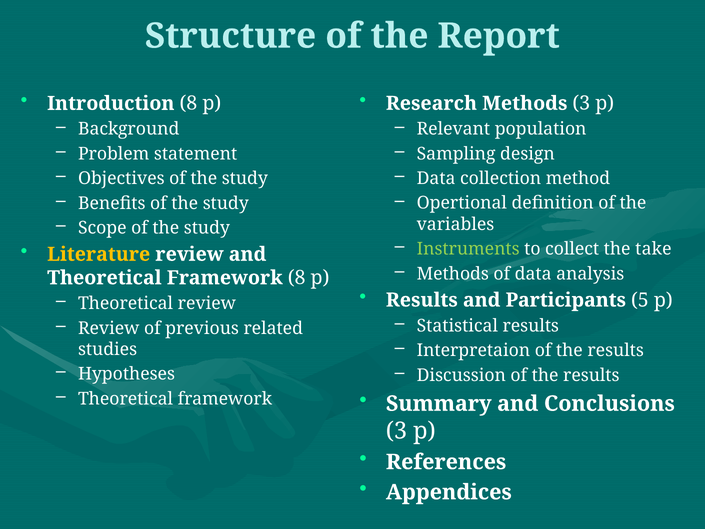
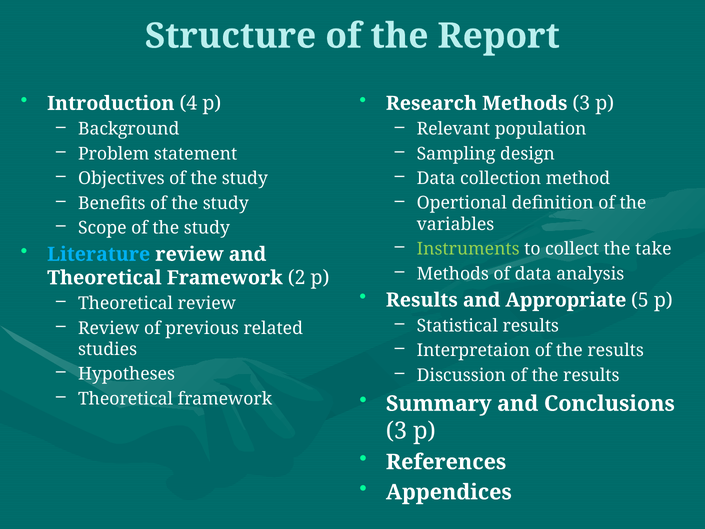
Introduction 8: 8 -> 4
Literature colour: yellow -> light blue
Framework 8: 8 -> 2
Participants: Participants -> Appropriate
